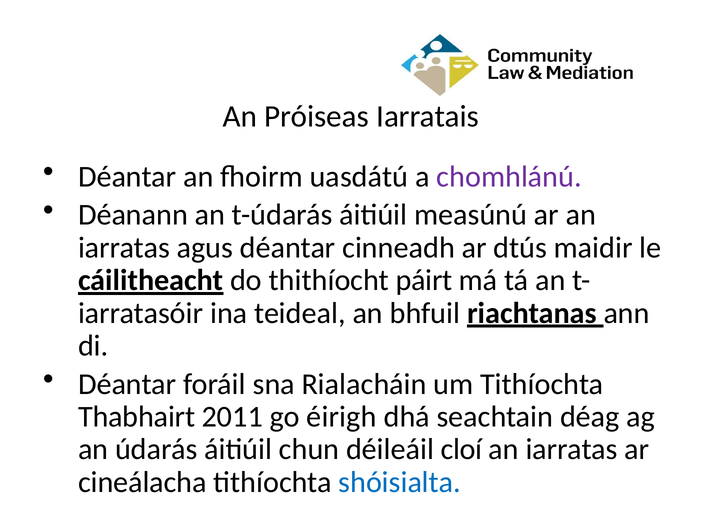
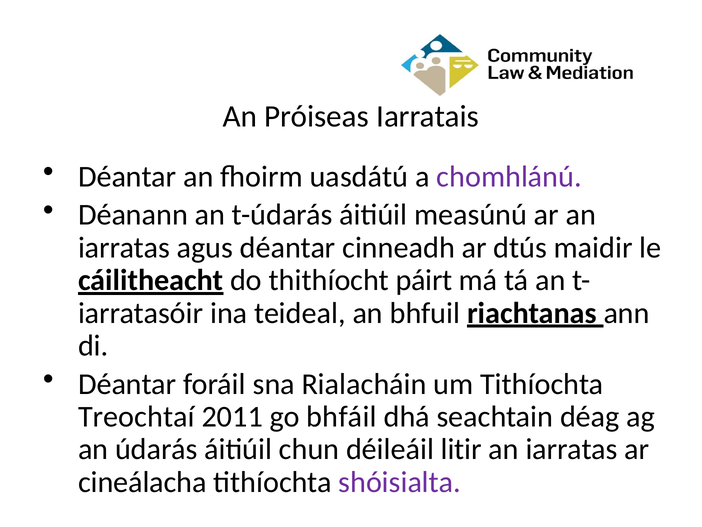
Thabhairt: Thabhairt -> Treochtaí
éirigh: éirigh -> bhfáil
cloí: cloí -> litir
shóisialta colour: blue -> purple
